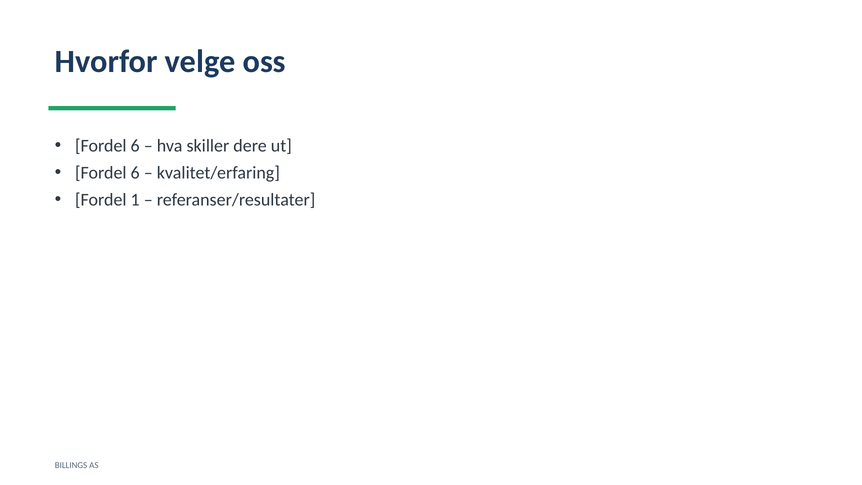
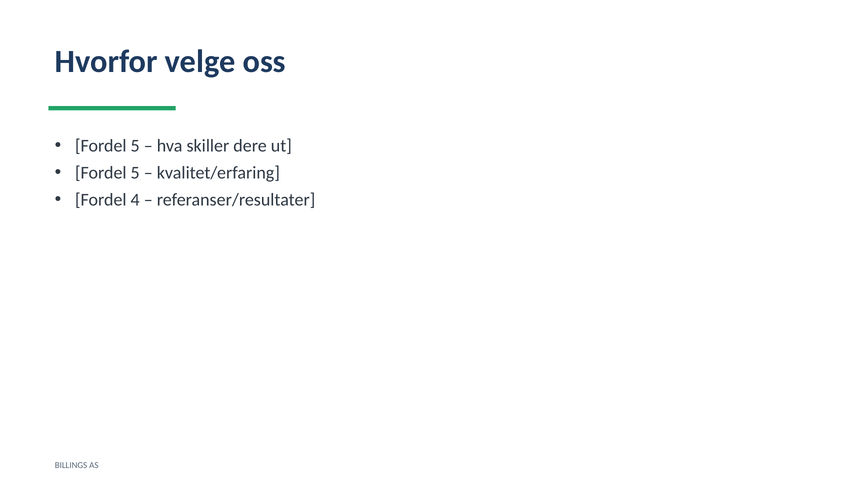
6 at (135, 146): 6 -> 5
6 at (135, 173): 6 -> 5
1: 1 -> 4
